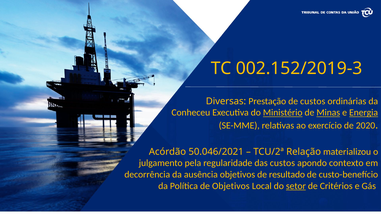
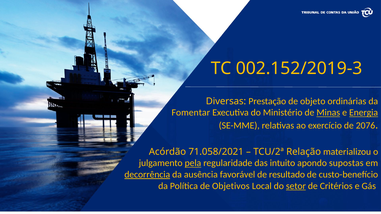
de custos: custos -> objeto
Conheceu: Conheceu -> Fomentar
Ministério underline: present -> none
2020: 2020 -> 2076
50.046/2021: 50.046/2021 -> 71.058/2021
pela underline: none -> present
das custos: custos -> intuito
contexto: contexto -> supostas
decorrência underline: none -> present
ausência objetivos: objetivos -> favorável
